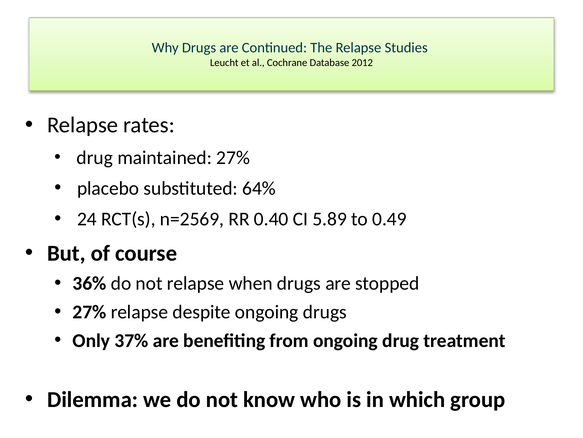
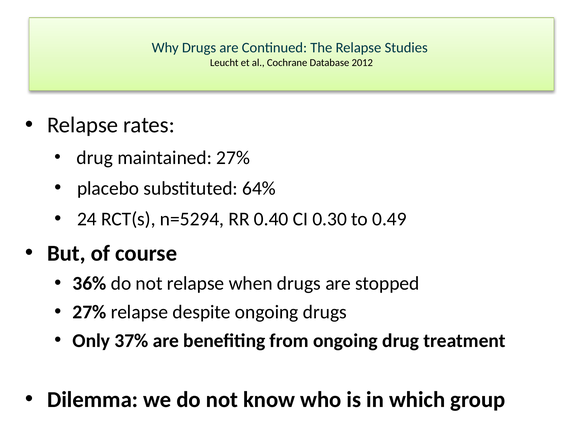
n=2569: n=2569 -> n=5294
5.89: 5.89 -> 0.30
